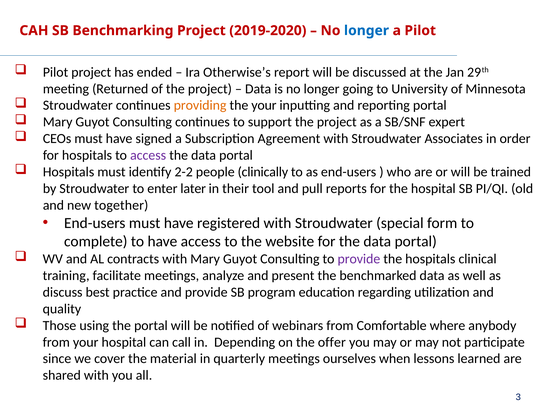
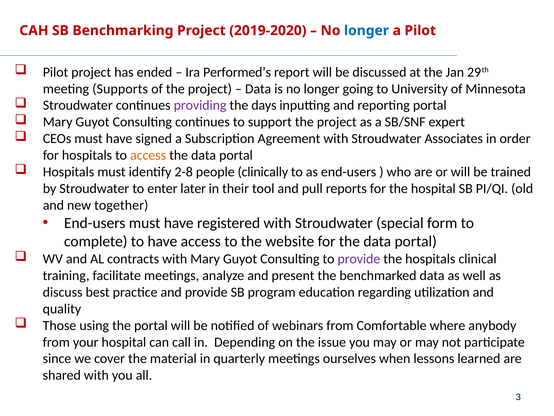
Otherwise’s: Otherwise’s -> Performed’s
Returned: Returned -> Supports
providing colour: orange -> purple
the your: your -> days
access at (148, 155) colour: purple -> orange
2-2: 2-2 -> 2-8
offer: offer -> issue
